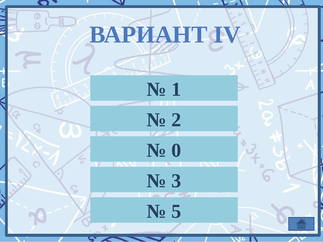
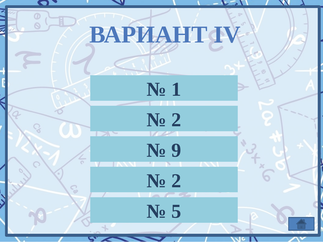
0: 0 -> 9
3 at (176, 181): 3 -> 2
